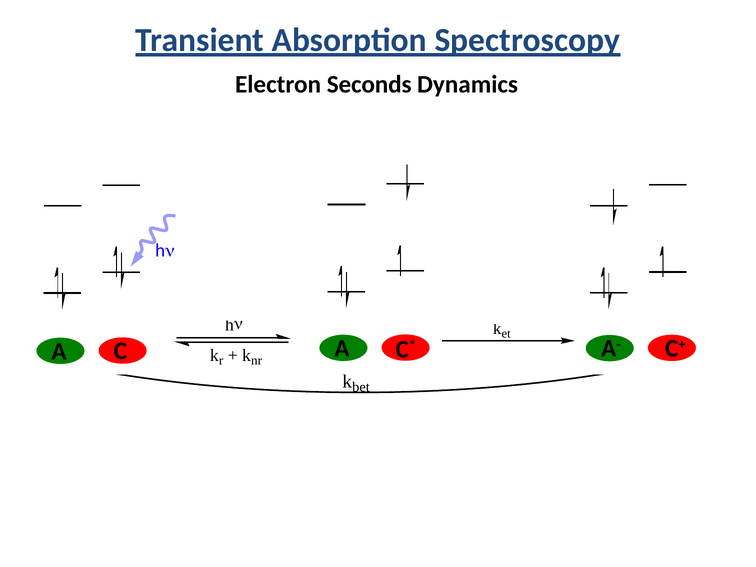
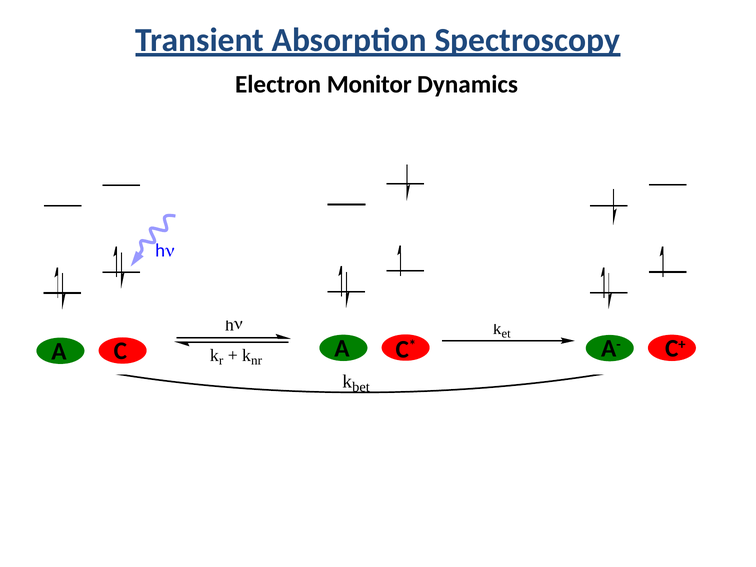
Seconds: Seconds -> Monitor
